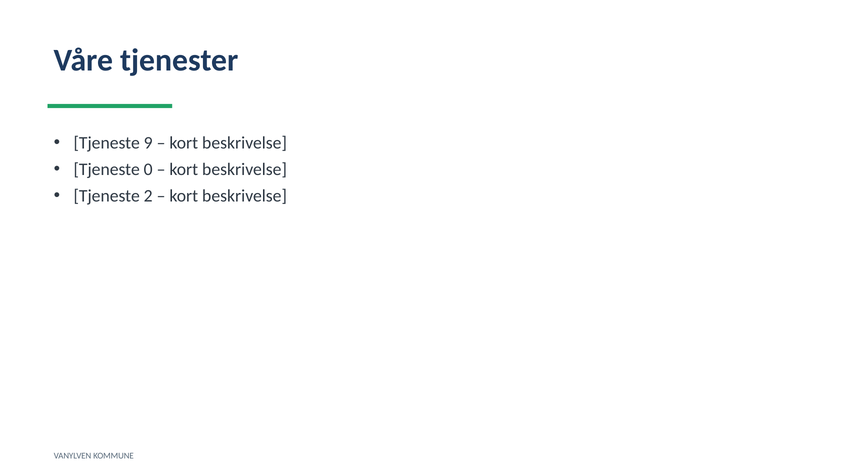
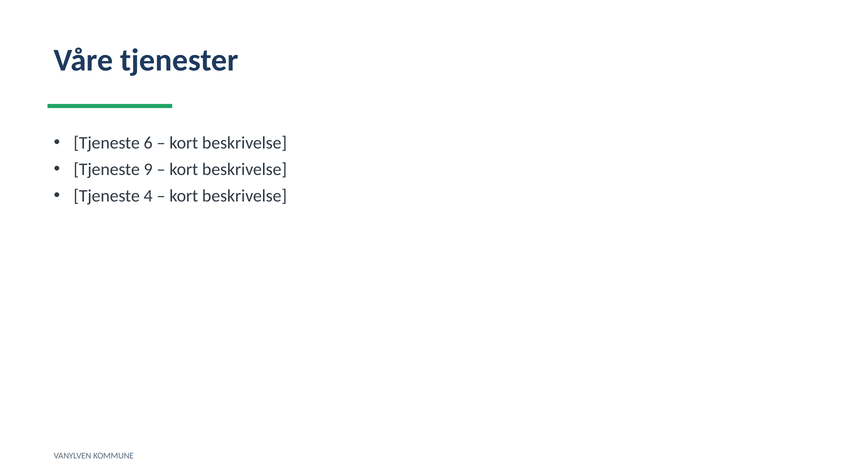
9: 9 -> 6
0: 0 -> 9
2: 2 -> 4
